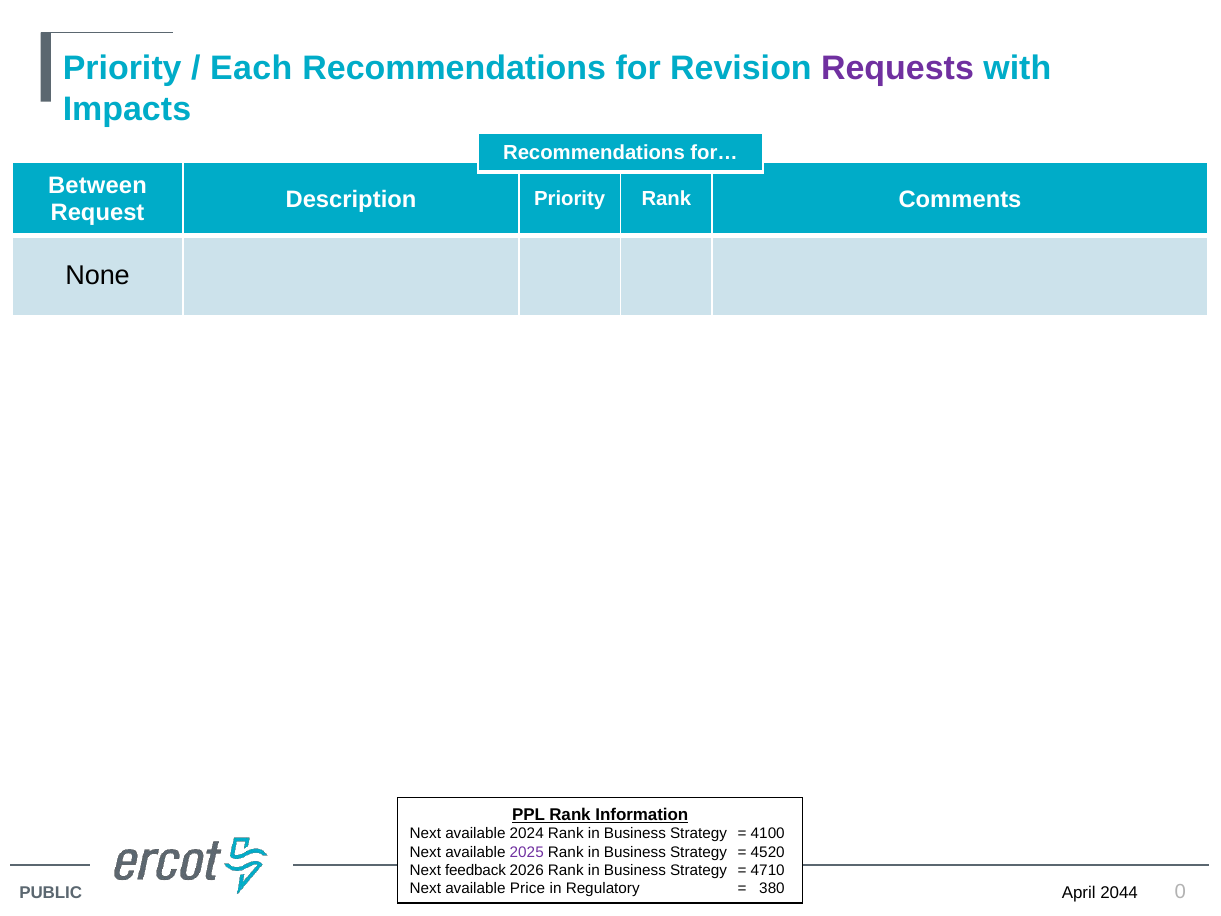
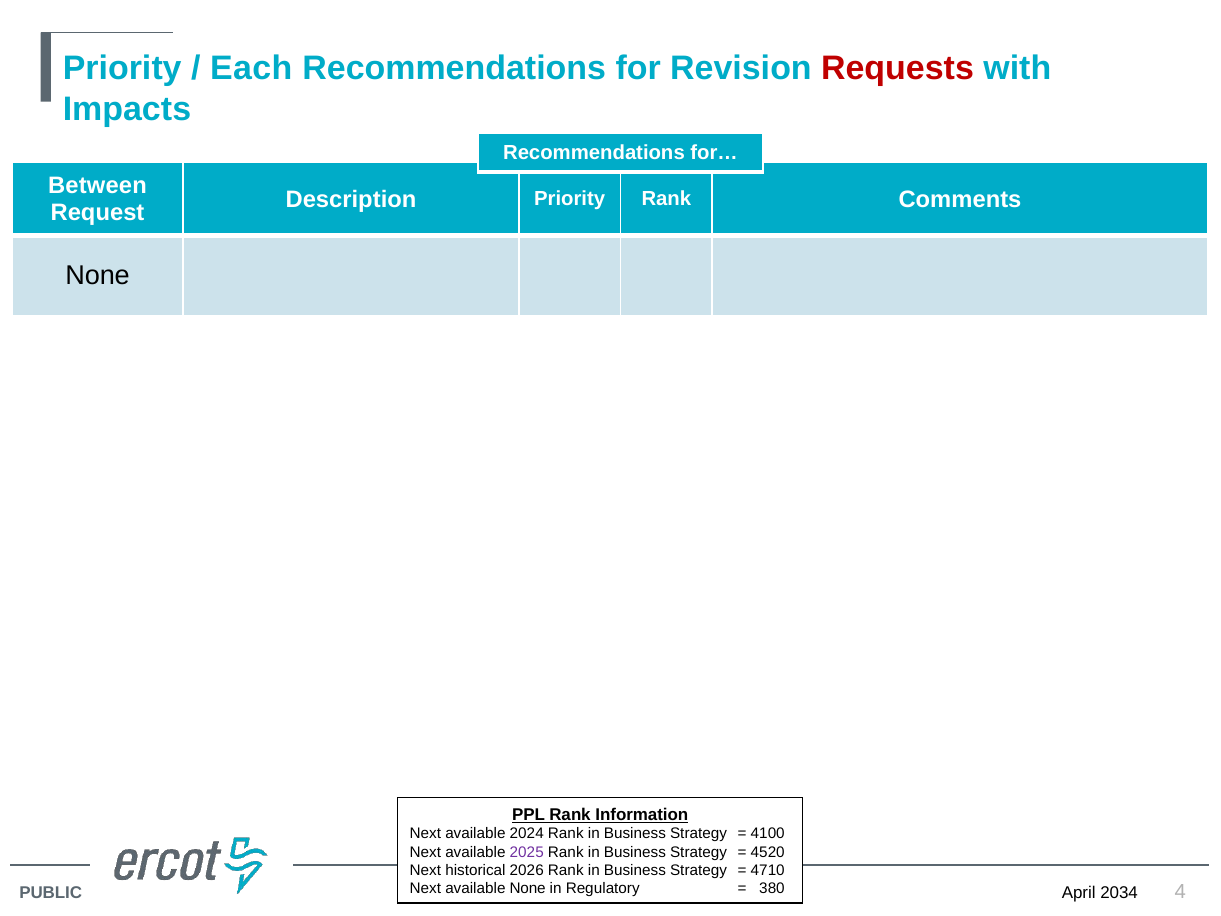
Requests colour: purple -> red
feedback: feedback -> historical
available Price: Price -> None
2044: 2044 -> 2034
0: 0 -> 4
